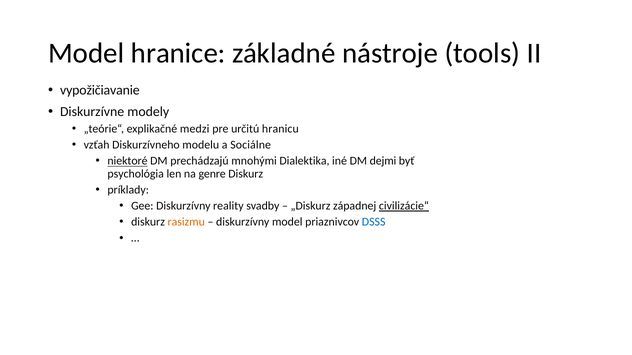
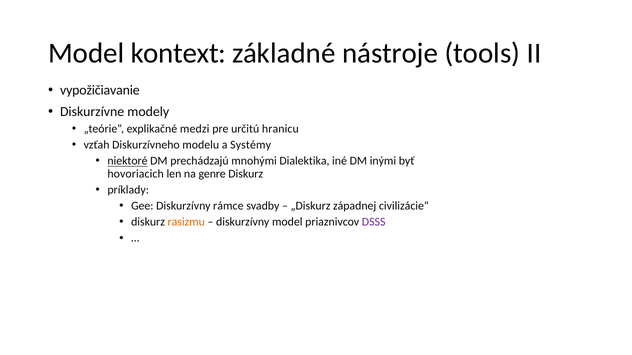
hranice: hranice -> kontext
Sociálne: Sociálne -> Systémy
dejmi: dejmi -> inými
psychológia: psychológia -> hovoriacich
reality: reality -> rámce
civilizácie“ underline: present -> none
DSSS colour: blue -> purple
